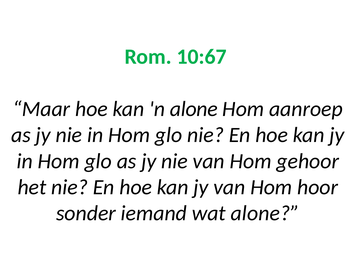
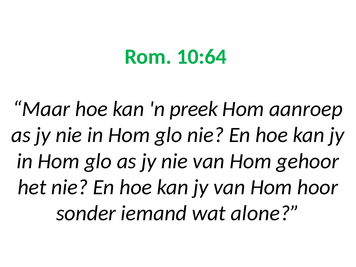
10:67: 10:67 -> 10:64
n alone: alone -> preek
